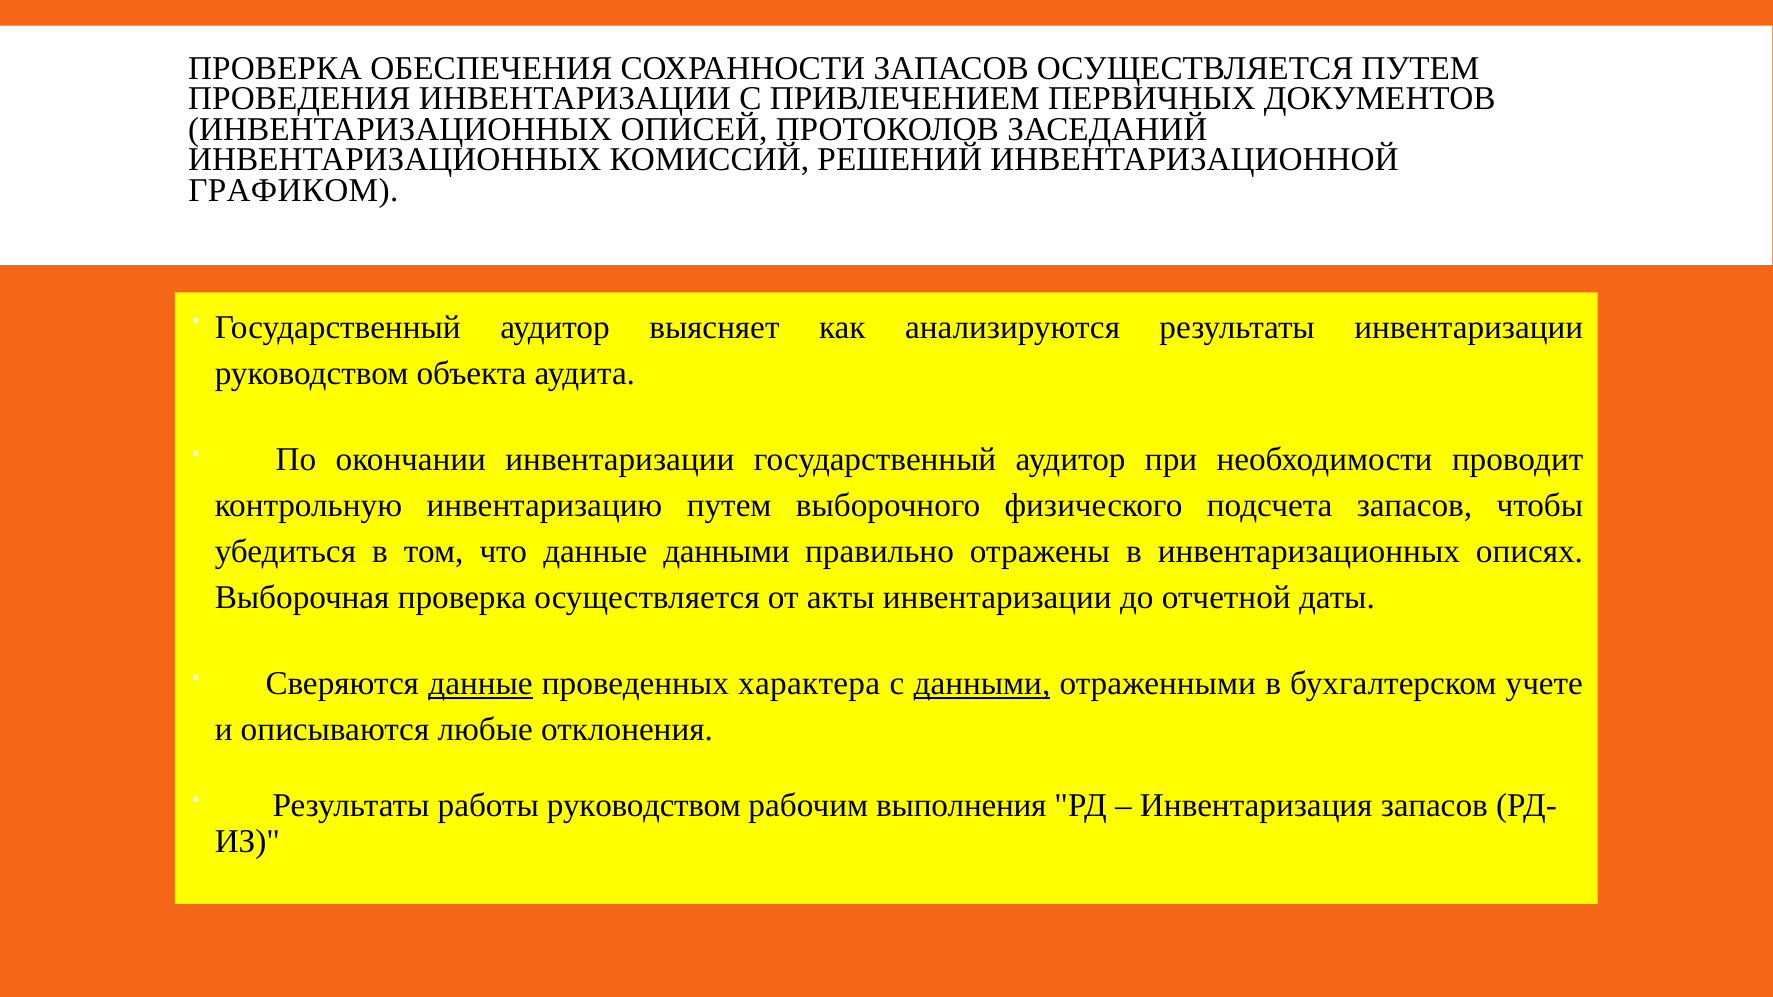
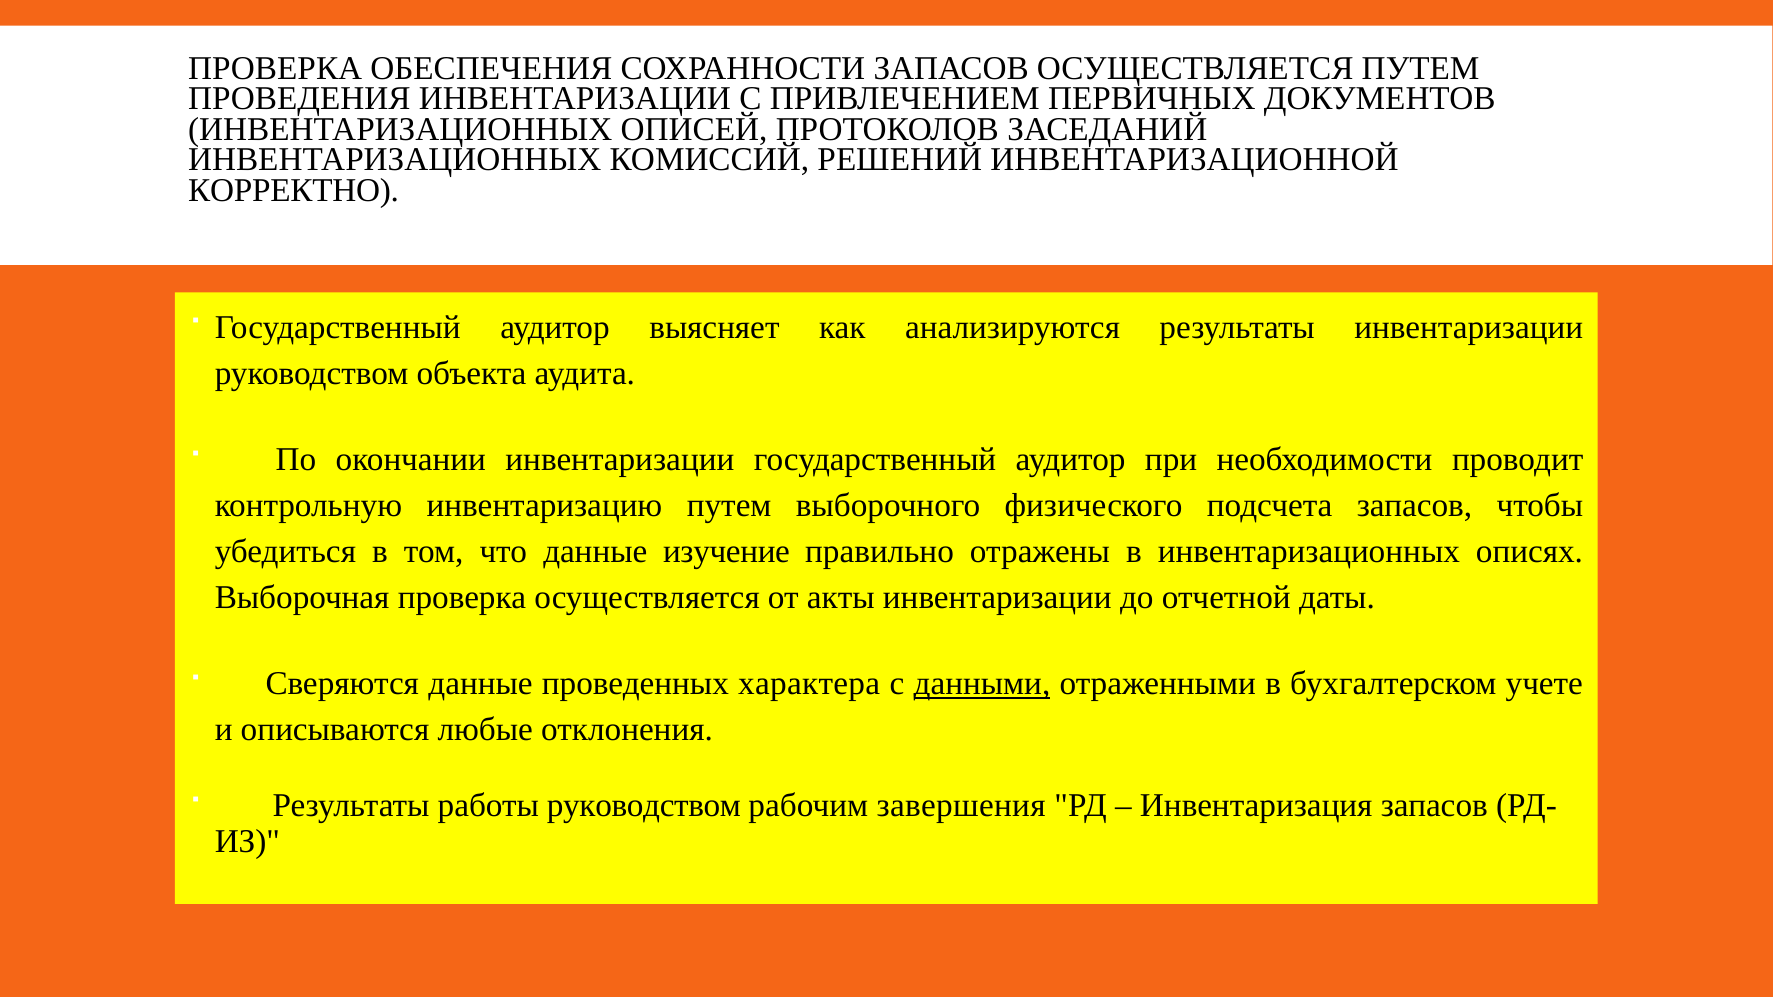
ГРАФИКОМ: ГРАФИКОМ -> КОРРЕКТНО
данные данными: данными -> изучение
данные at (481, 684) underline: present -> none
выполнения: выполнения -> завершения
